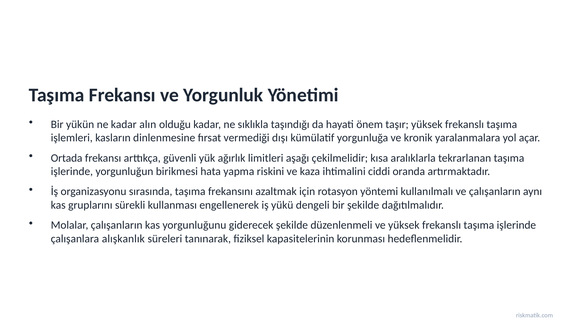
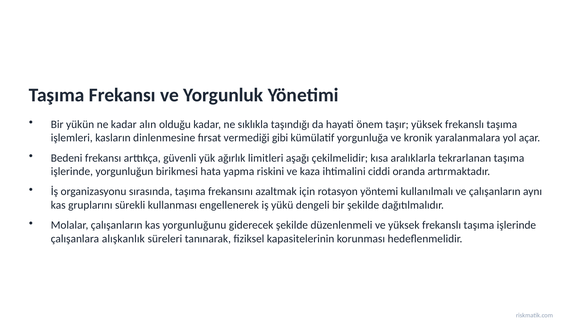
dışı: dışı -> gibi
Ortada: Ortada -> Bedeni
